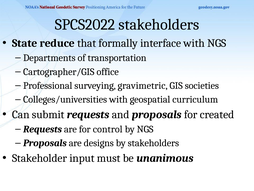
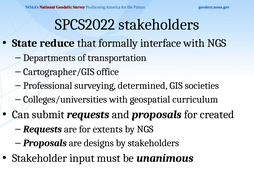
gravimetric: gravimetric -> determined
control: control -> extents
